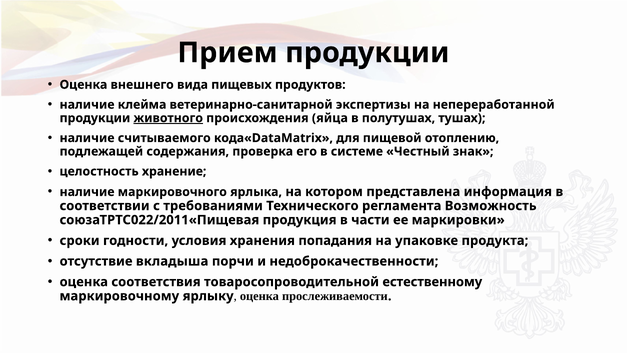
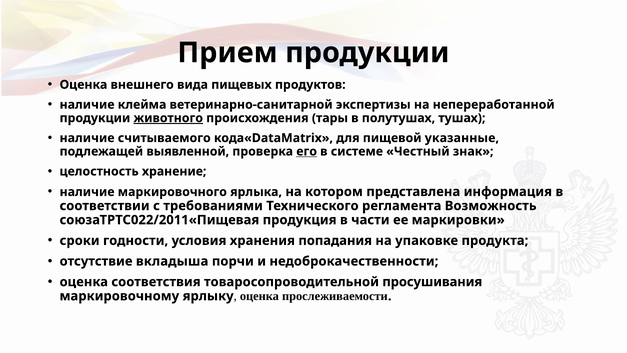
яйца: яйца -> тары
отоплению: отоплению -> указанные
содержания: содержания -> выявленной
его underline: none -> present
естественному: естественному -> просушивания
